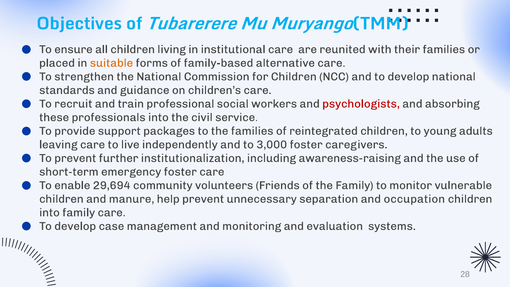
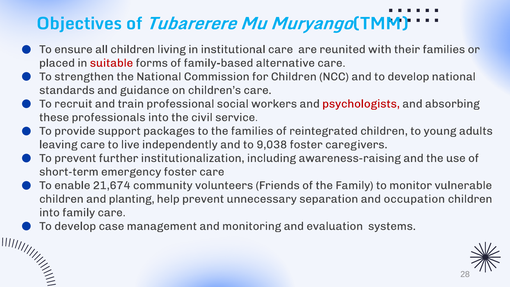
suitable colour: orange -> red
3,000: 3,000 -> 9,038
29,694: 29,694 -> 21,674
manure: manure -> planting
